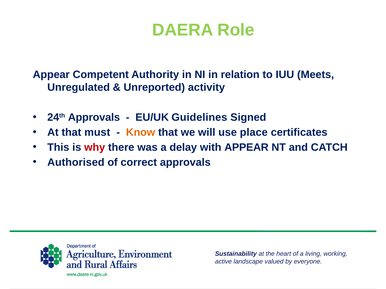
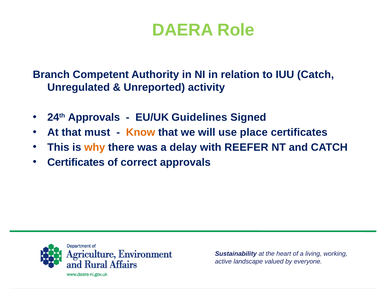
Appear at (51, 75): Appear -> Branch
IUU Meets: Meets -> Catch
why colour: red -> orange
with APPEAR: APPEAR -> REEFER
Authorised at (76, 163): Authorised -> Certificates
